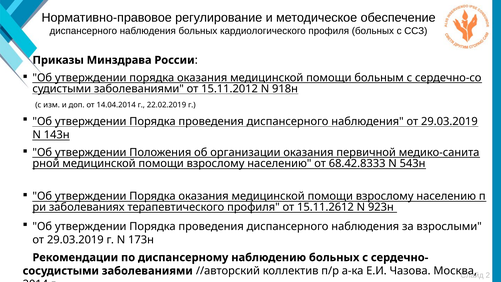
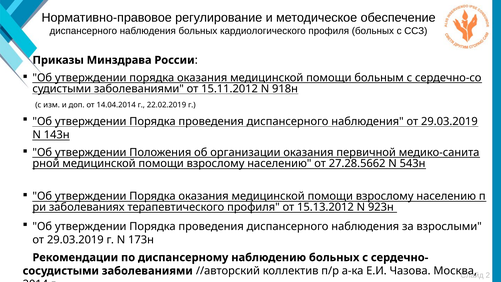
68.42.8333: 68.42.8333 -> 27.28.5662
15.11.2612: 15.11.2612 -> 15.13.2012
